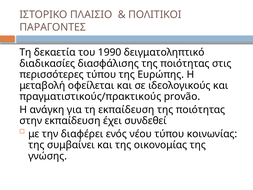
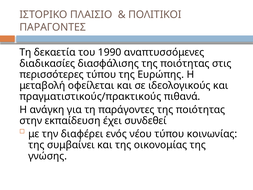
δειγματοληπτικό: δειγματοληπτικό -> αναπτυσσόμενες
provão: provão -> πιθανά
τη εκπαίδευση: εκπαίδευση -> παράγοντες
